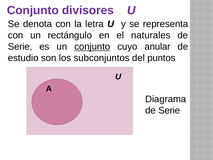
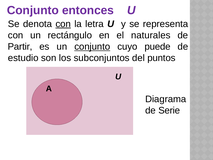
divisores: divisores -> entonces
con at (63, 24) underline: none -> present
Serie at (20, 47): Serie -> Partir
anular: anular -> puede
